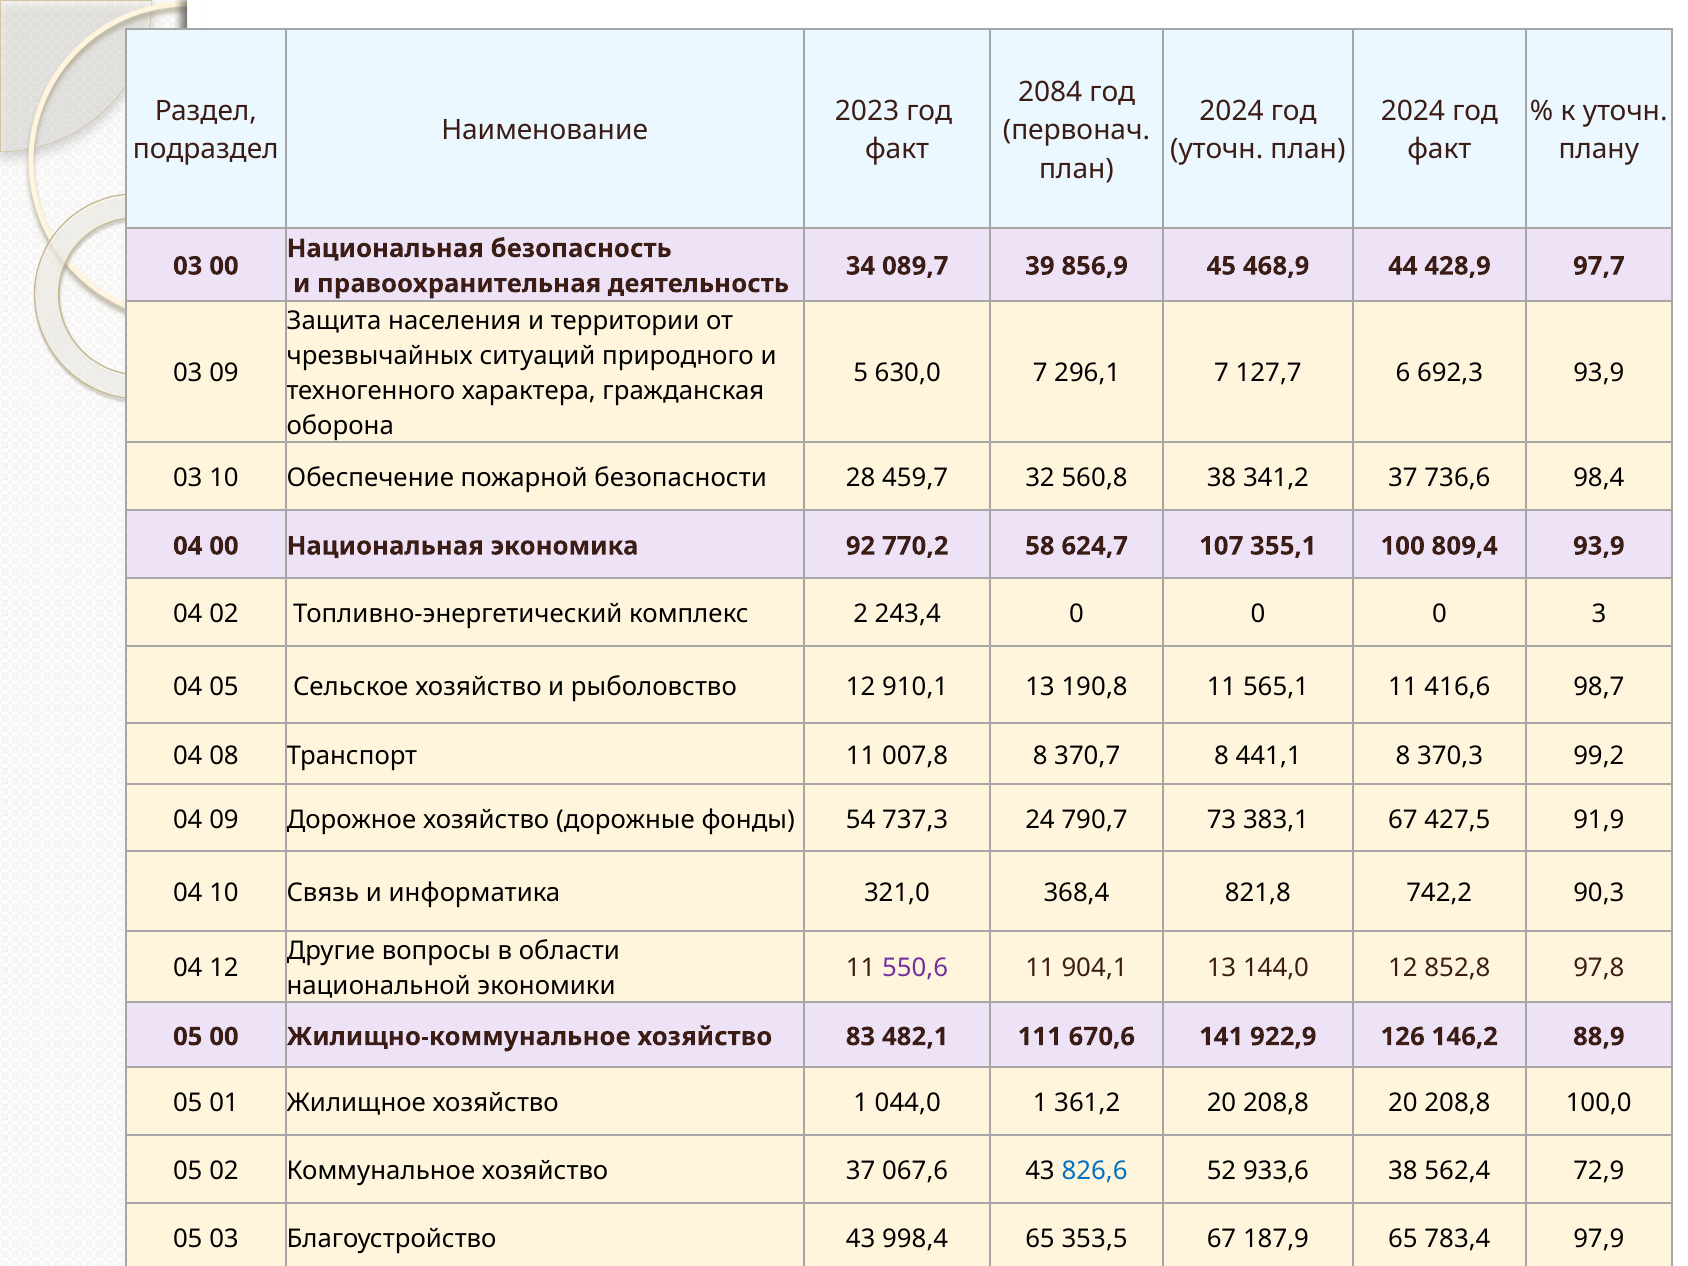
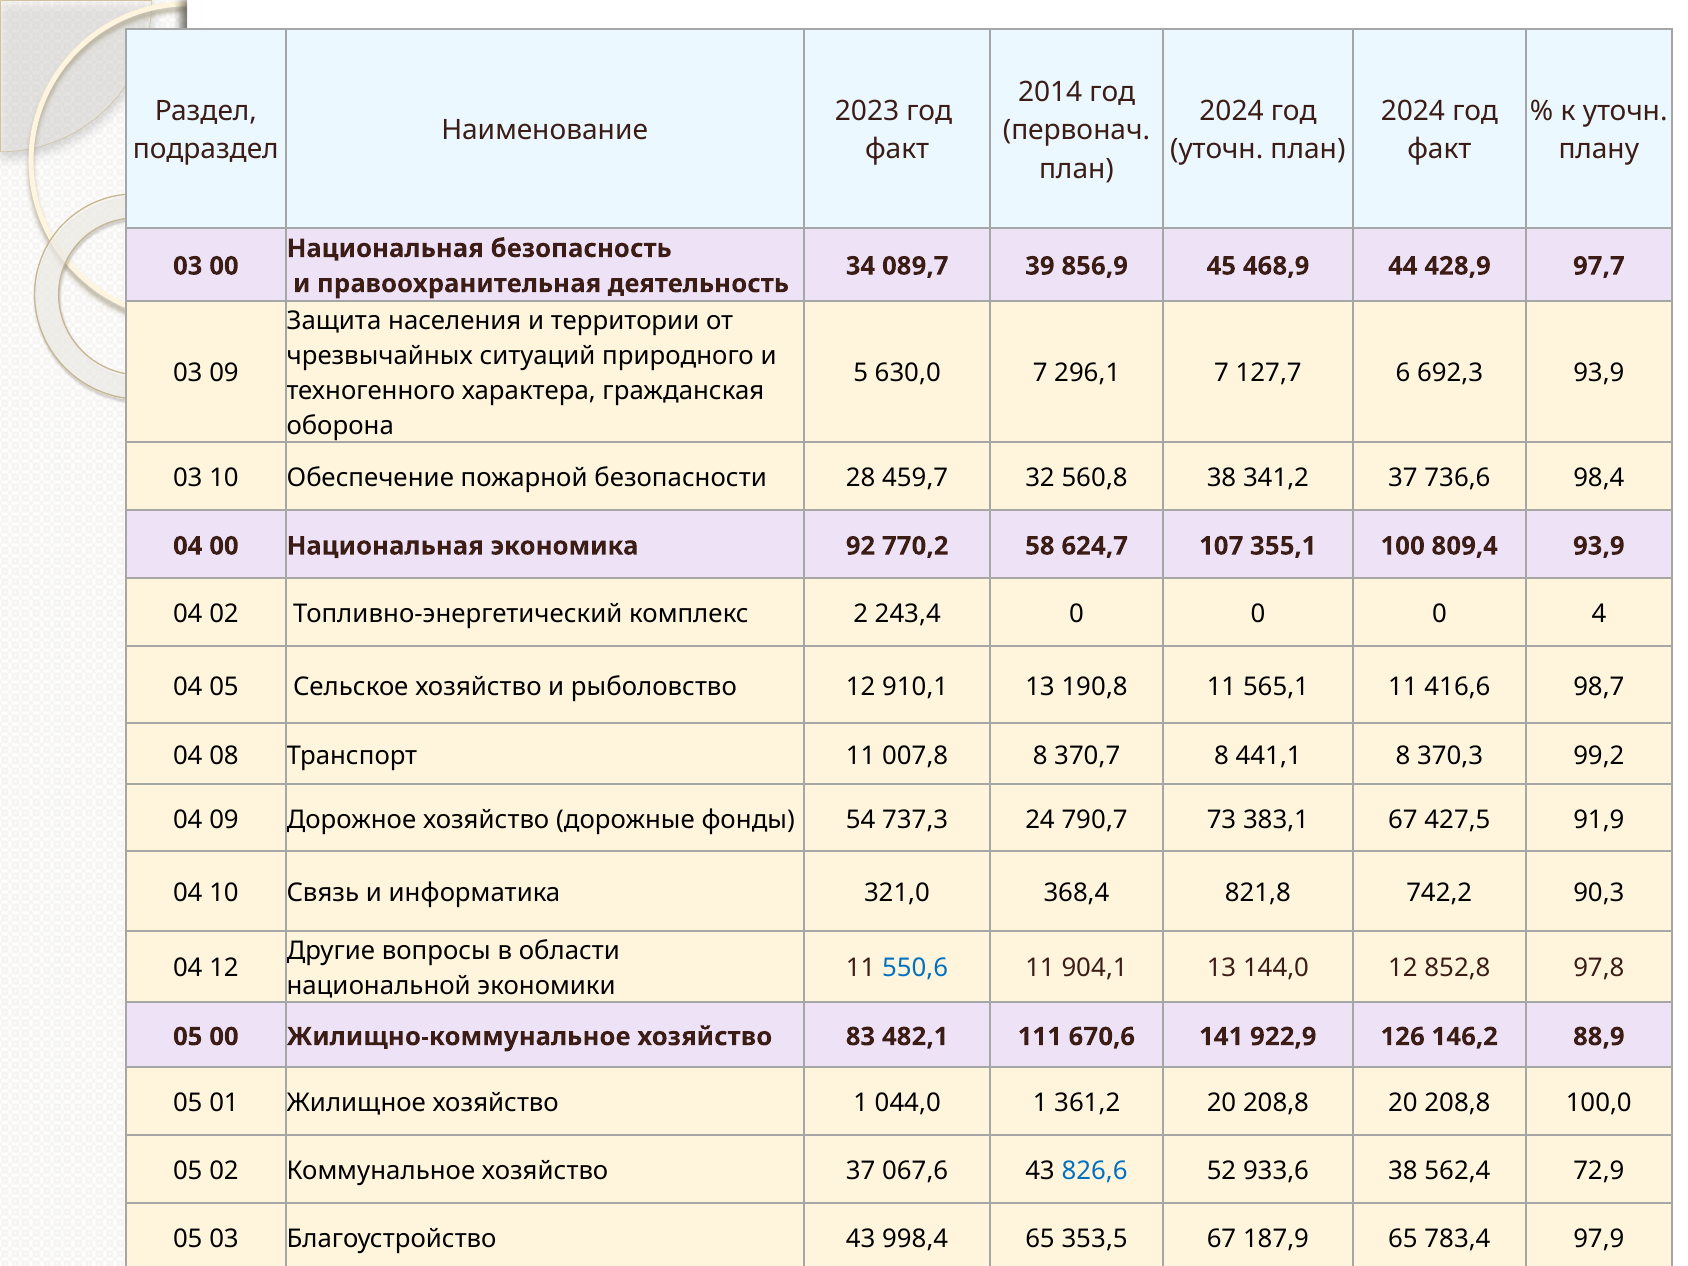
2084: 2084 -> 2014
3: 3 -> 4
550,6 colour: purple -> blue
